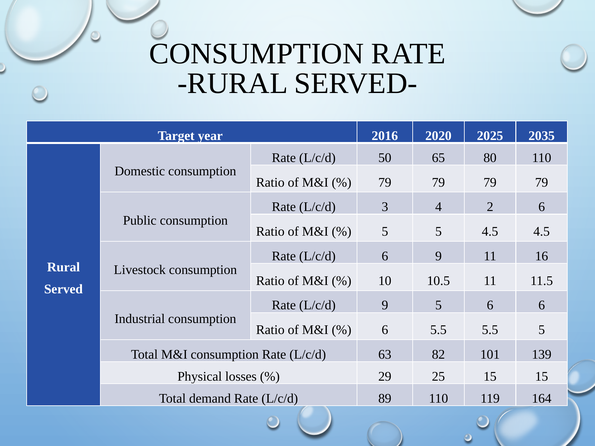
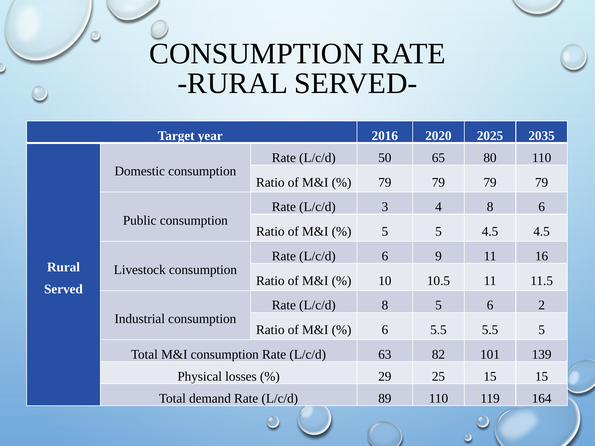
4 2: 2 -> 8
L/c/d 9: 9 -> 8
6 6: 6 -> 2
